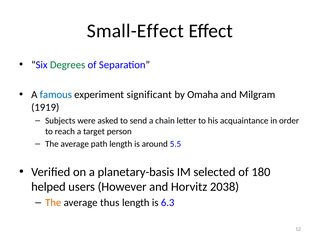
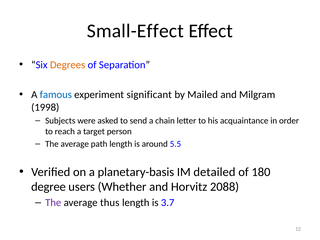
Degrees colour: green -> orange
Omaha: Omaha -> Mailed
1919: 1919 -> 1998
selected: selected -> detailed
helped: helped -> degree
However: However -> Whether
2038: 2038 -> 2088
The at (53, 203) colour: orange -> purple
6.3: 6.3 -> 3.7
